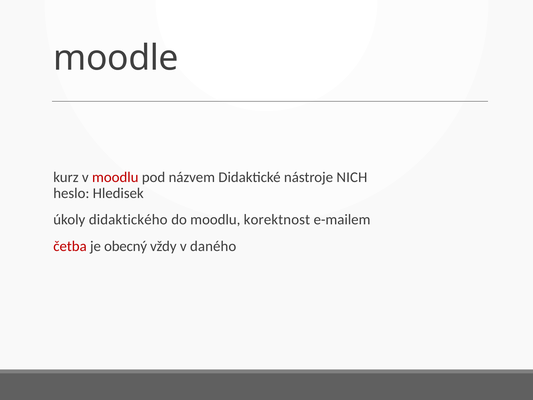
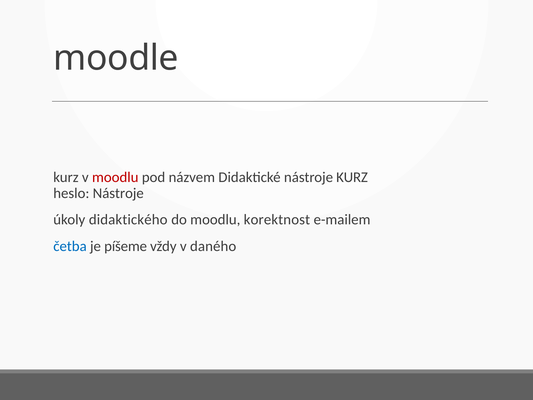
nástroje NICH: NICH -> KURZ
heslo Hledisek: Hledisek -> Nástroje
četba colour: red -> blue
obecný: obecný -> píšeme
